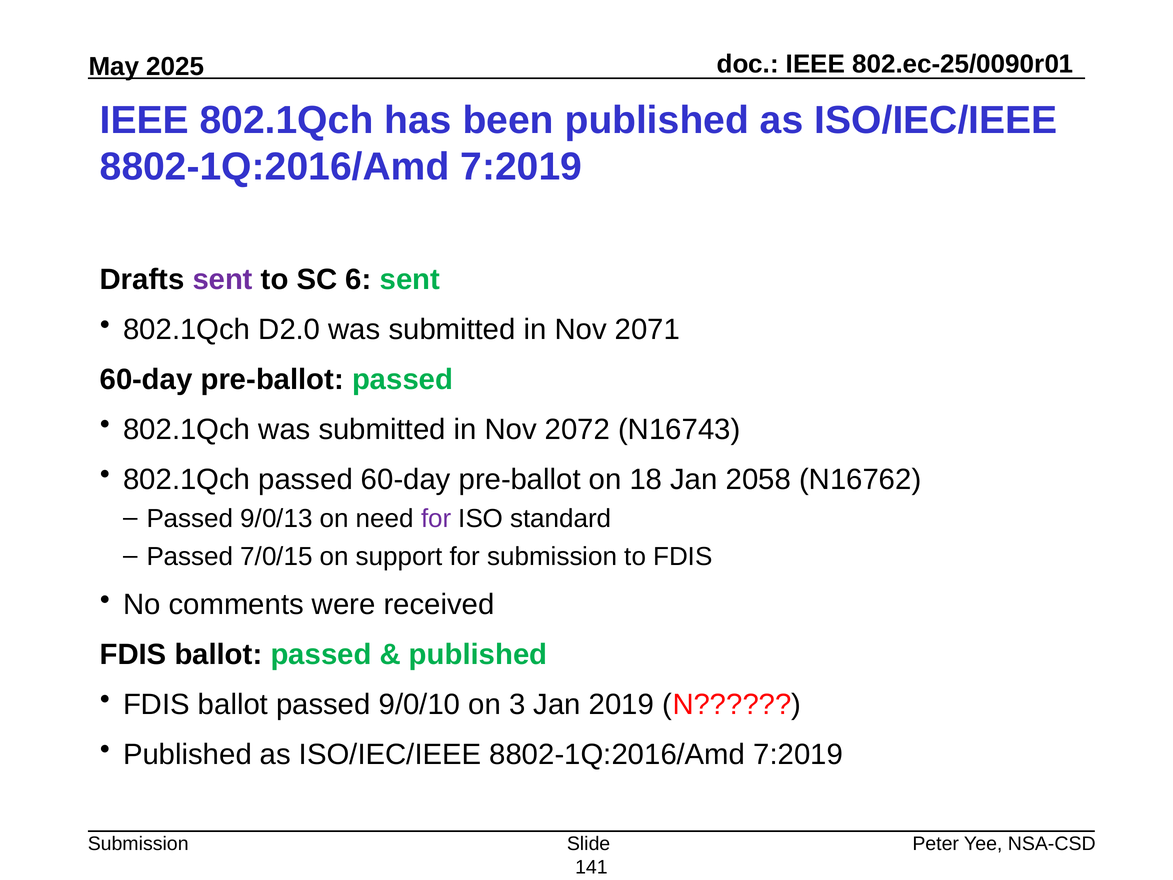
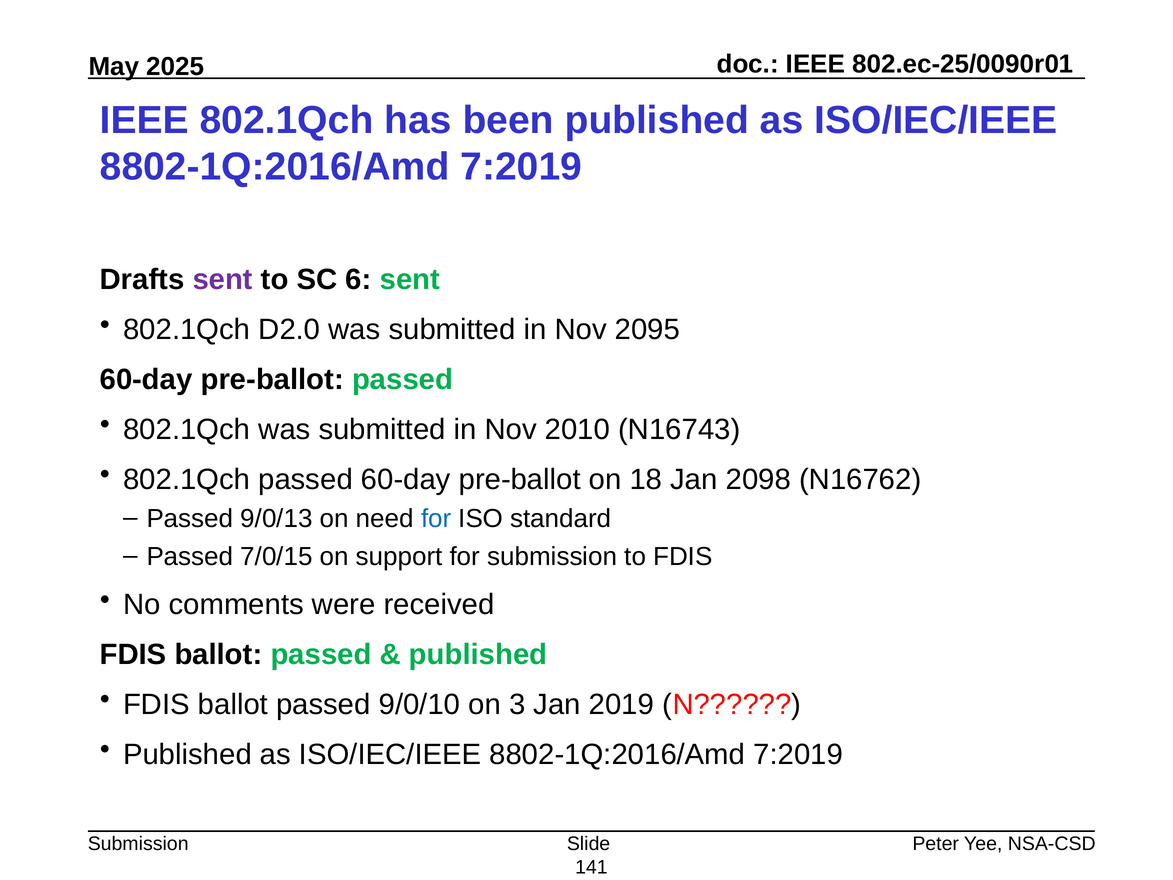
2071: 2071 -> 2095
2072: 2072 -> 2010
2058: 2058 -> 2098
for at (436, 519) colour: purple -> blue
